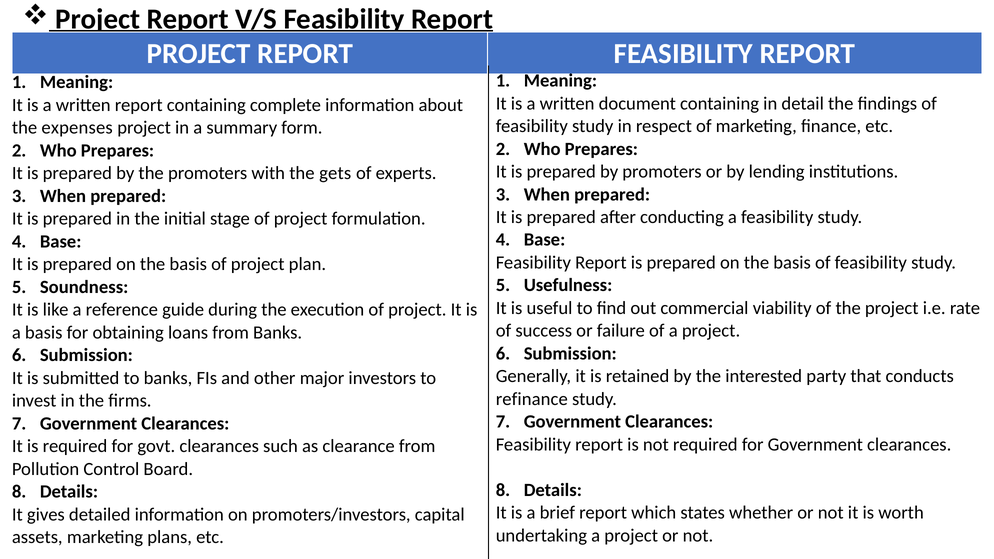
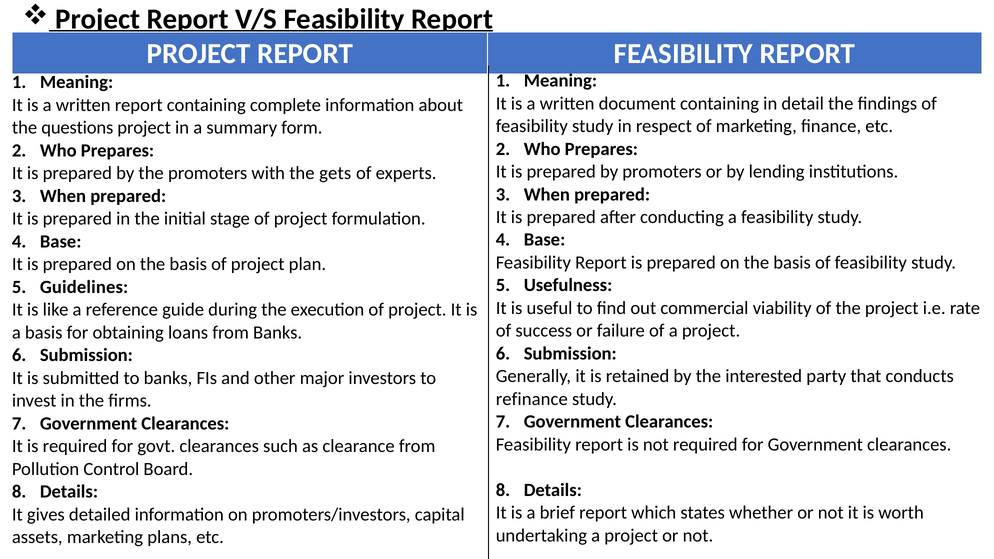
expenses: expenses -> questions
Soundness: Soundness -> Guidelines
